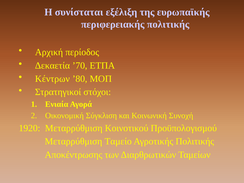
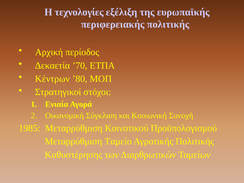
συνίσταται: συνίσταται -> τεχνολογίες
1920: 1920 -> 1985
Αποκέντρωσης: Αποκέντρωσης -> Καθυστέρησης
